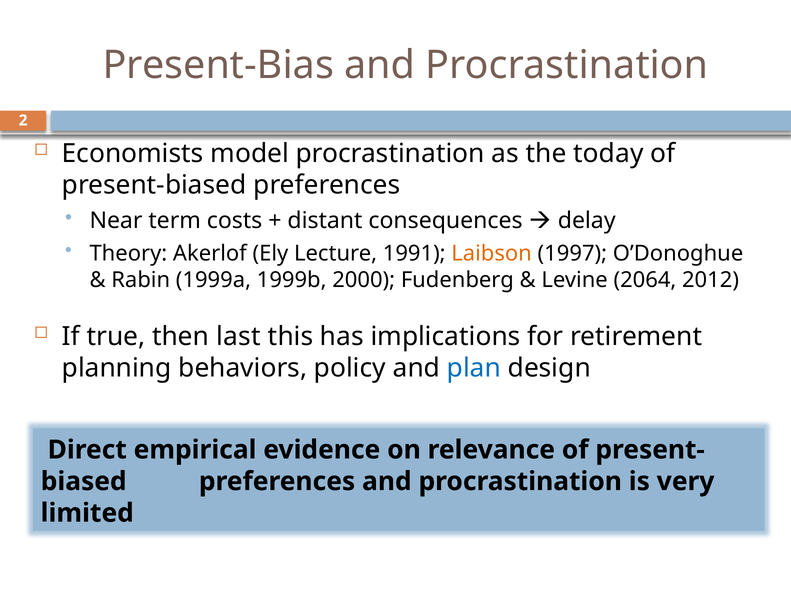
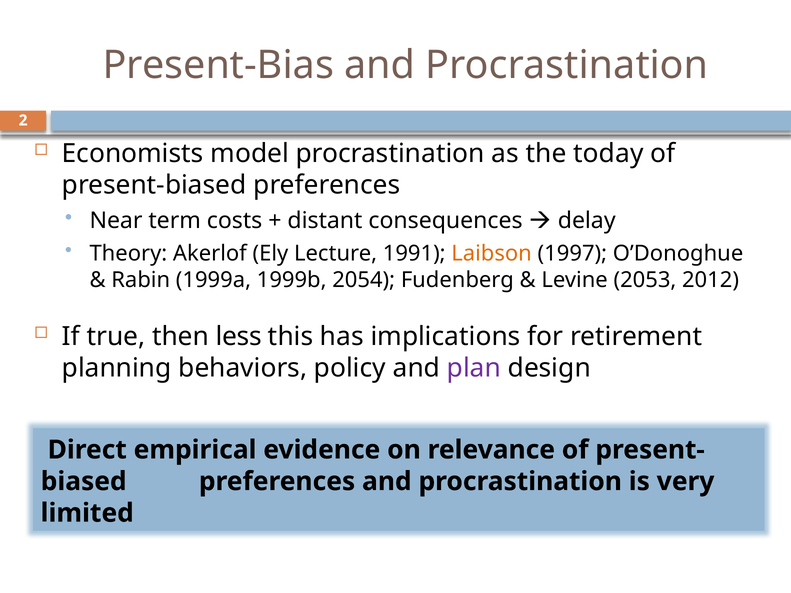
2000: 2000 -> 2054
2064: 2064 -> 2053
last: last -> less
plan colour: blue -> purple
